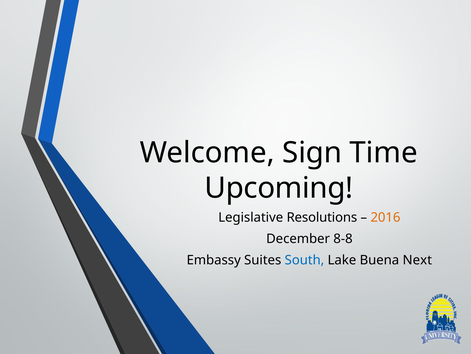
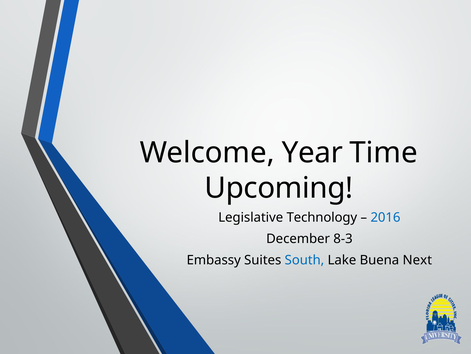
Sign: Sign -> Year
Resolutions: Resolutions -> Technology
2016 colour: orange -> blue
8-8: 8-8 -> 8-3
